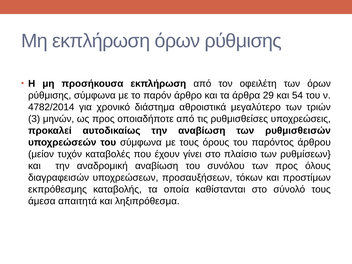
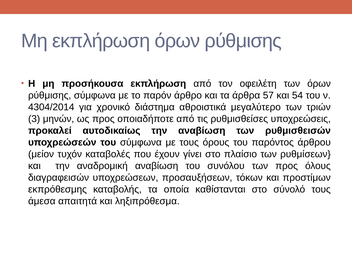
29: 29 -> 57
4782/2014: 4782/2014 -> 4304/2014
